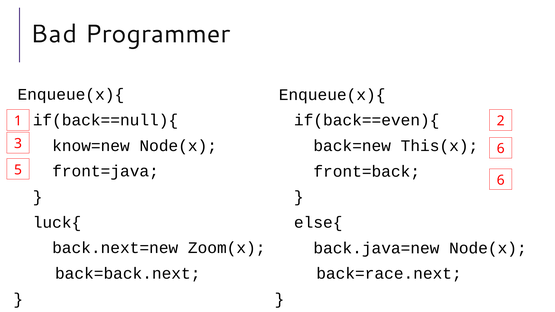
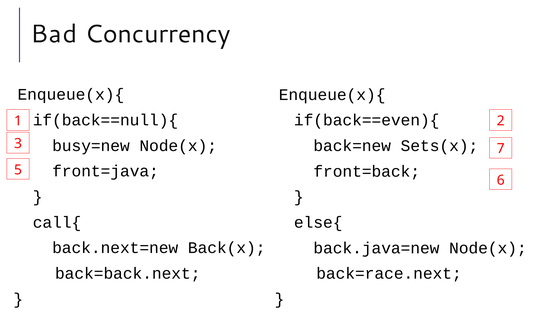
Programmer: Programmer -> Concurrency
know=new: know=new -> busy=new
This(x: This(x -> Sets(x
3 6: 6 -> 7
luck{: luck{ -> call{
Zoom(x: Zoom(x -> Back(x
